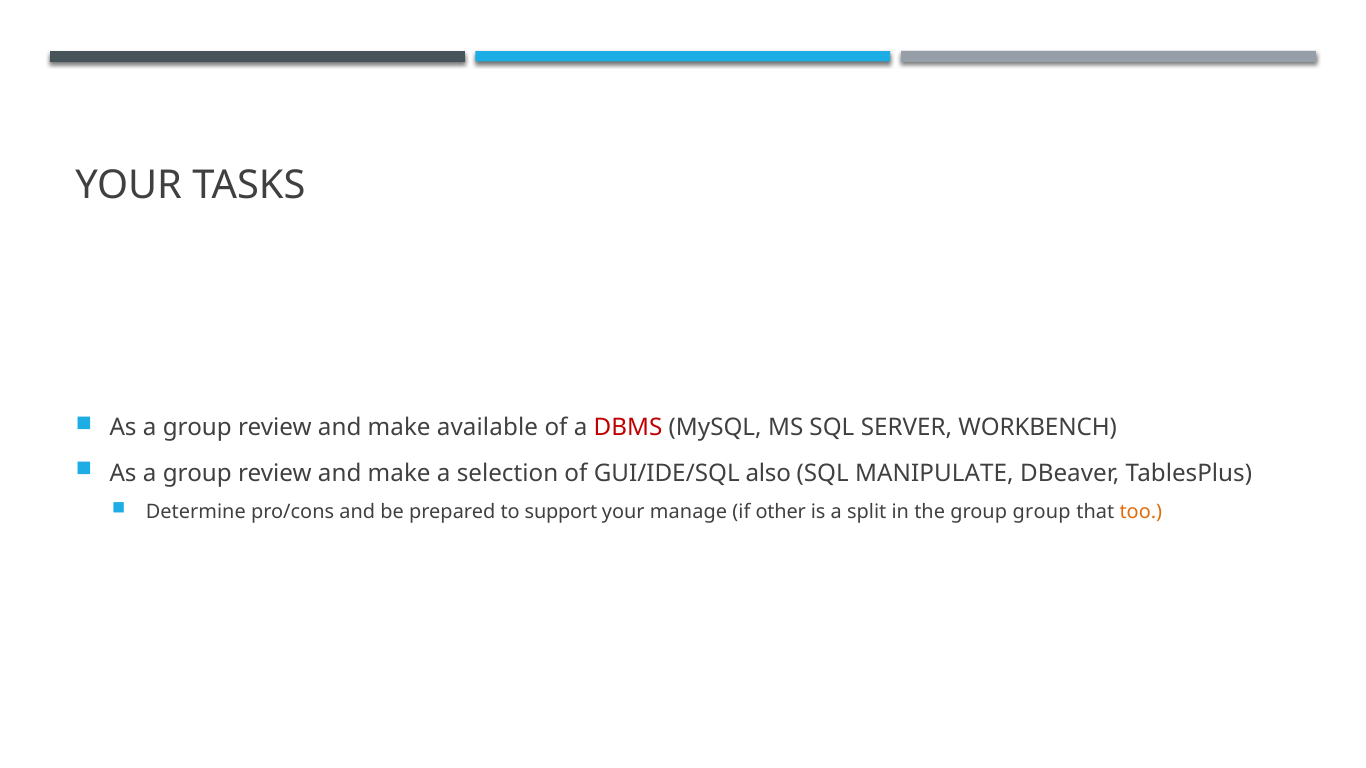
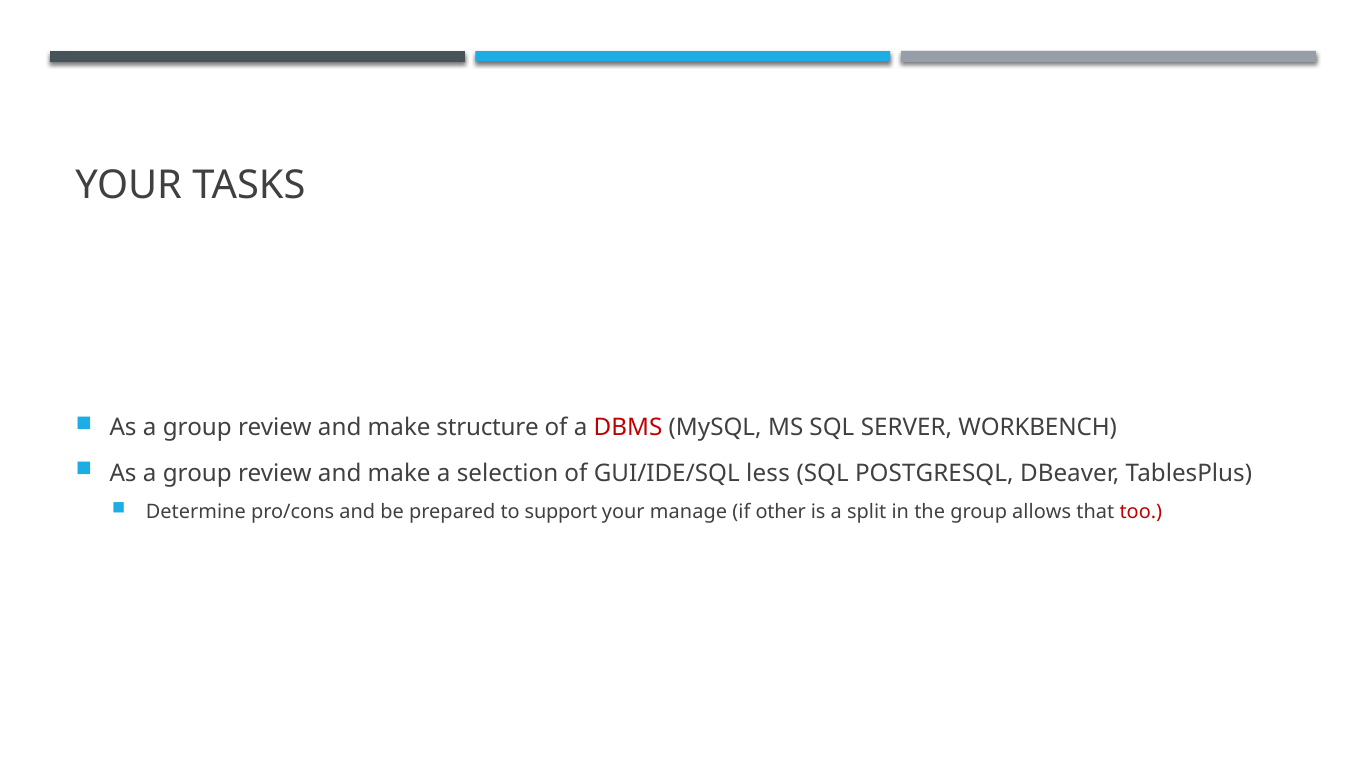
available: available -> structure
also: also -> less
MANIPULATE: MANIPULATE -> POSTGRESQL
group group: group -> allows
too colour: orange -> red
